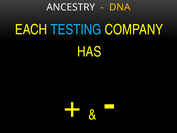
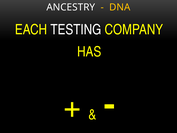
TESTING colour: light blue -> white
